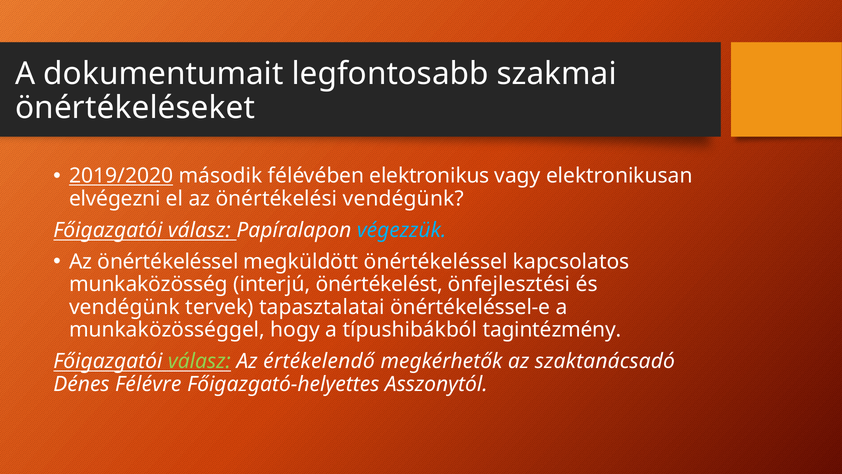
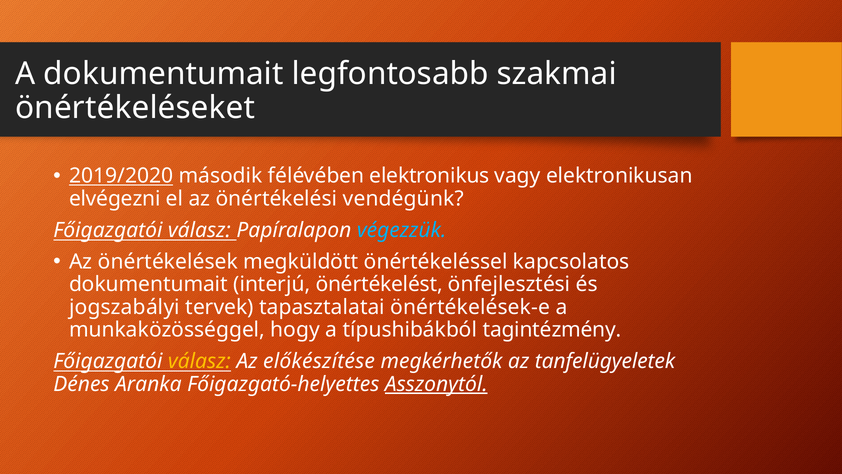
Az önértékeléssel: önértékeléssel -> önértékelések
munkaközösség at (148, 284): munkaközösség -> dokumentumait
vendégünk at (125, 307): vendégünk -> jogszabályi
önértékeléssel-e: önértékeléssel-e -> önértékelések-e
válasz at (199, 361) colour: light green -> yellow
értékelendő: értékelendő -> előkészítése
szaktanácsadó: szaktanácsadó -> tanfelügyeletek
Félévre: Félévre -> Aranka
Asszonytól underline: none -> present
